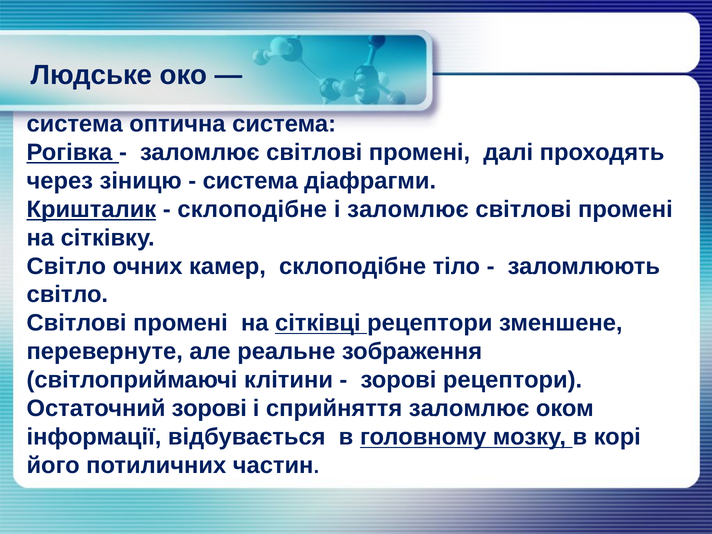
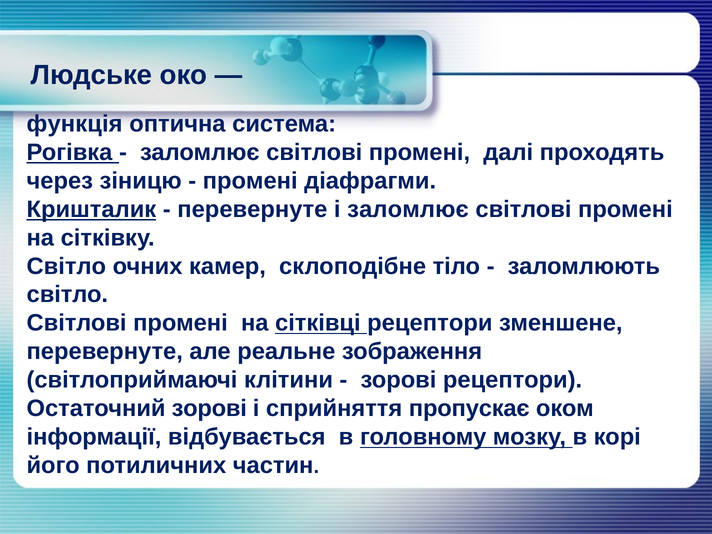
система at (75, 124): система -> функція
система at (250, 181): система -> промені
склоподібне at (252, 209): склоподібне -> перевернуте
сприйняття заломлює: заломлює -> пропускає
